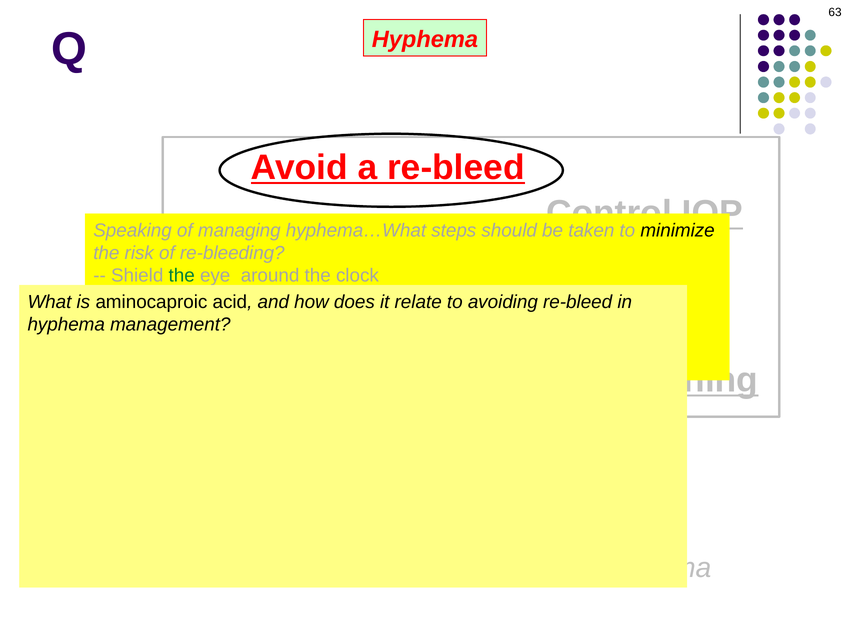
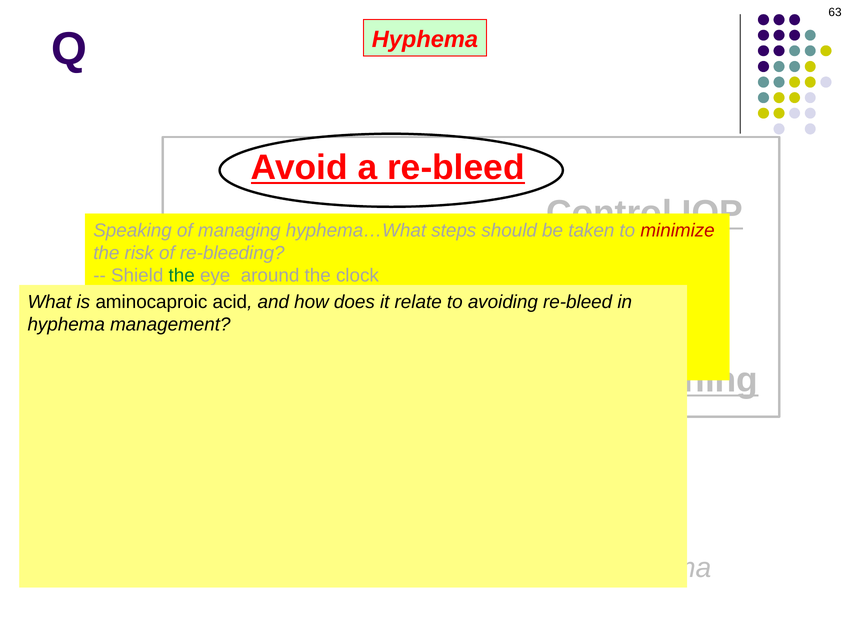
minimize colour: black -> red
